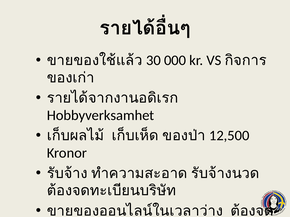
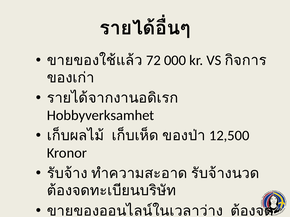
30: 30 -> 72
